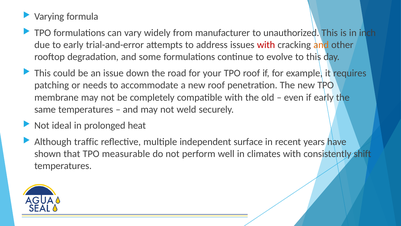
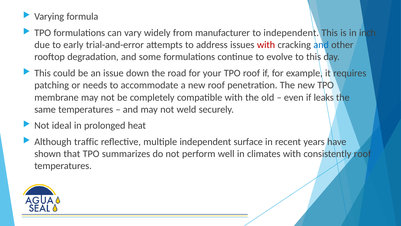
to unauthorized: unauthorized -> independent
and at (321, 45) colour: orange -> blue
if early: early -> leaks
measurable: measurable -> summarizes
consistently shift: shift -> roof
